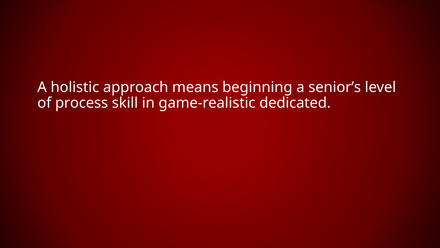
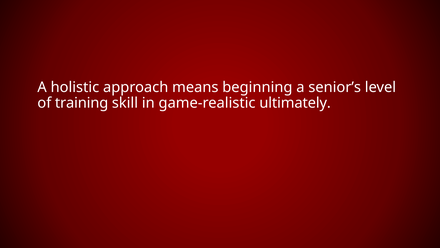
process: process -> training
dedicated: dedicated -> ultimately
